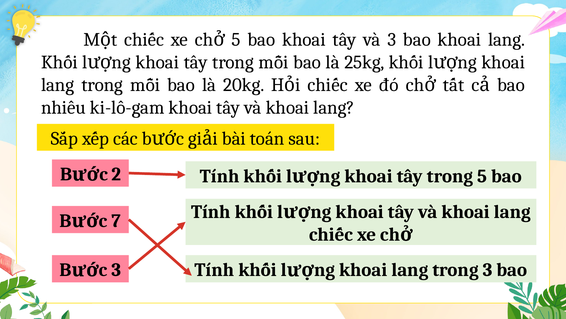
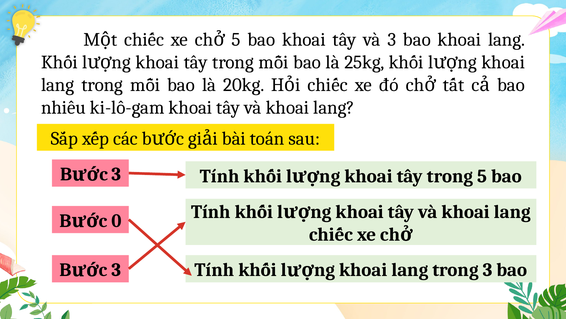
2 at (116, 174): 2 -> 3
7: 7 -> 0
